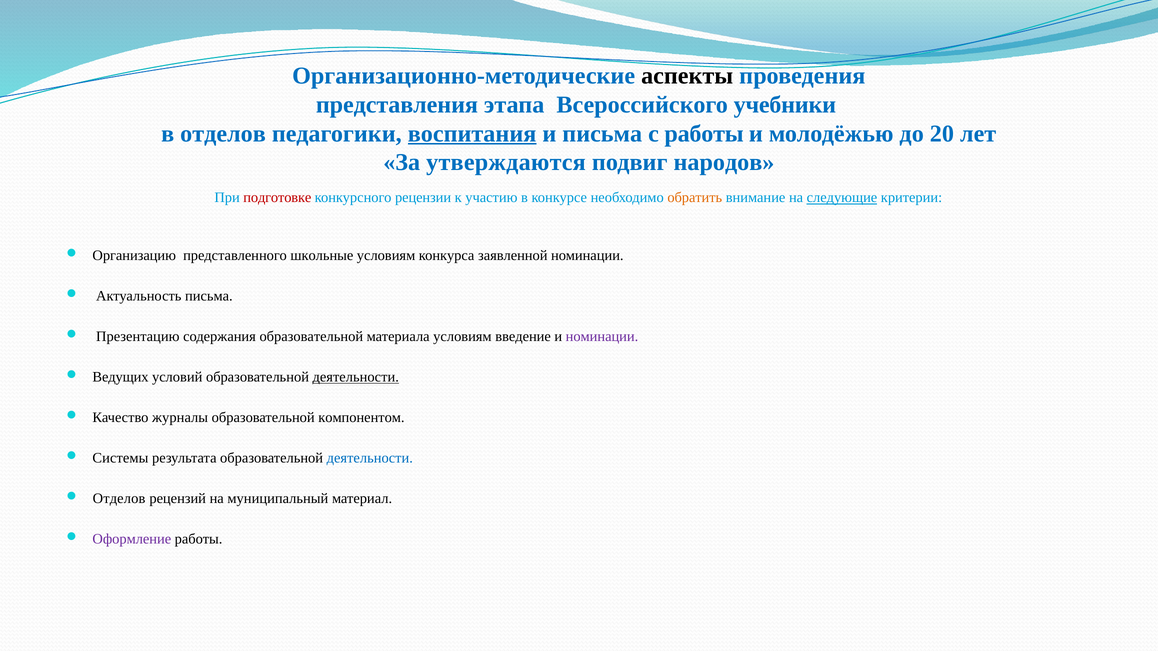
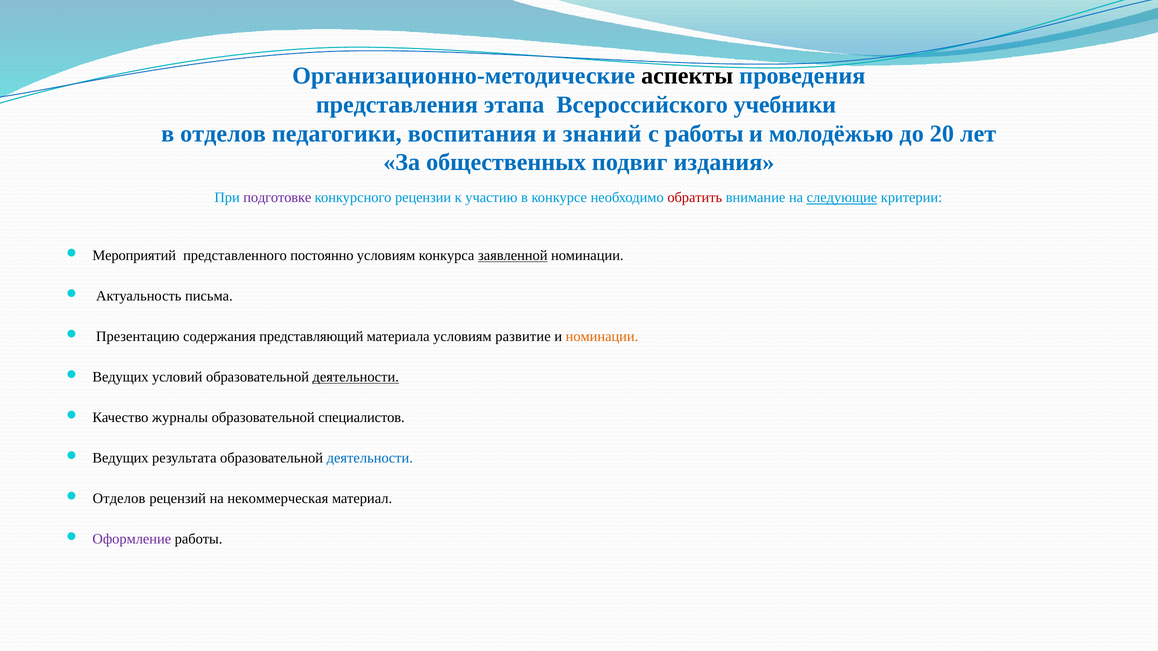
воспитания underline: present -> none
и письма: письма -> знаний
утверждаются: утверждаются -> общественных
народов: народов -> издания
подготовке colour: red -> purple
обратить colour: orange -> red
Организацию: Организацию -> Мероприятий
школьные: школьные -> постоянно
заявленной underline: none -> present
содержания образовательной: образовательной -> представляющий
введение: введение -> развитие
номинации at (602, 337) colour: purple -> orange
компонентом: компонентом -> специалистов
Системы at (120, 458): Системы -> Ведущих
муниципальный: муниципальный -> некоммерческая
